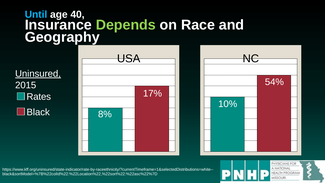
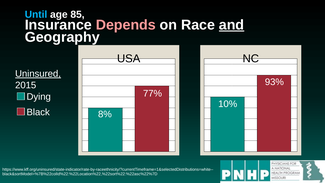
40: 40 -> 85
Depends colour: light green -> pink
and underline: none -> present
54%: 54% -> 93%
17%: 17% -> 77%
Rates: Rates -> Dying
